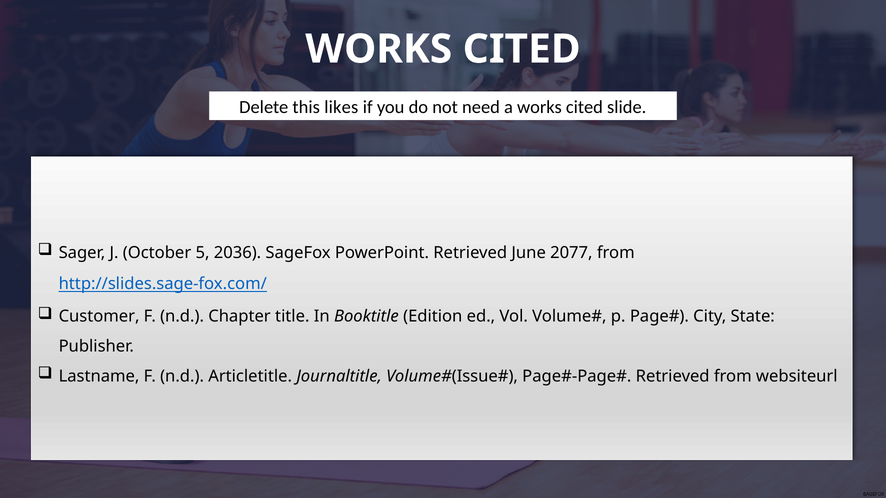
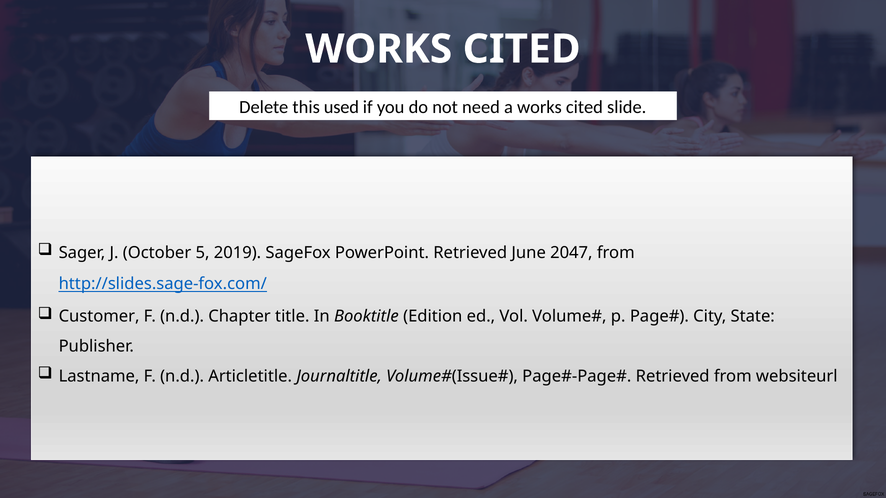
likes: likes -> used
2036: 2036 -> 2019
2077: 2077 -> 2047
